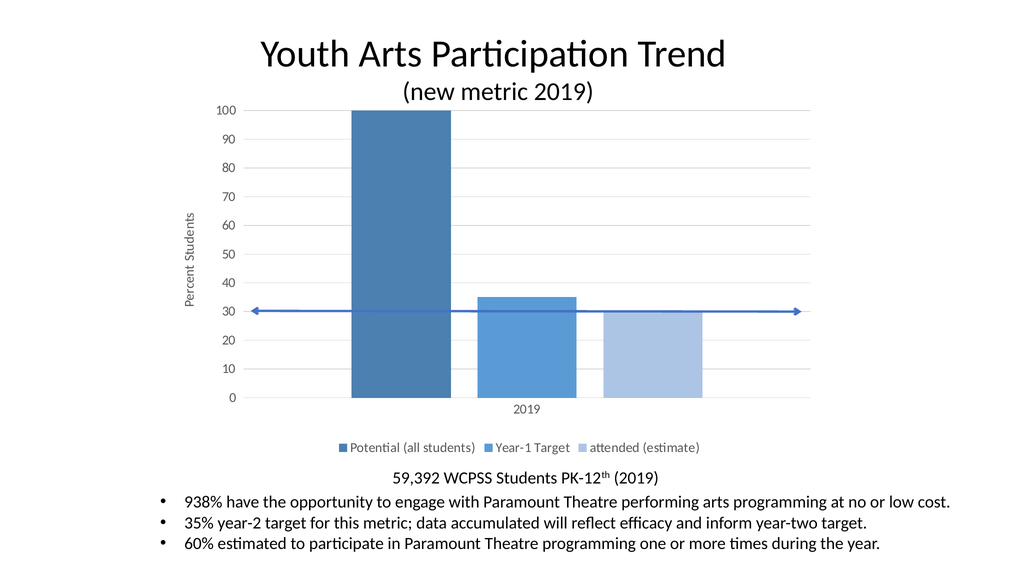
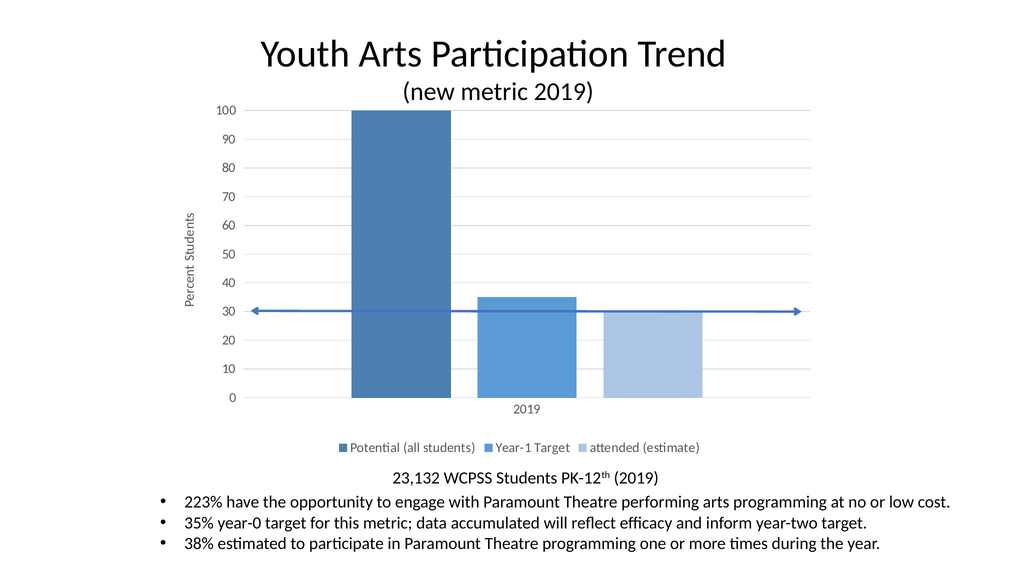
59,392: 59,392 -> 23,132
938%: 938% -> 223%
year-2: year-2 -> year-0
60%: 60% -> 38%
